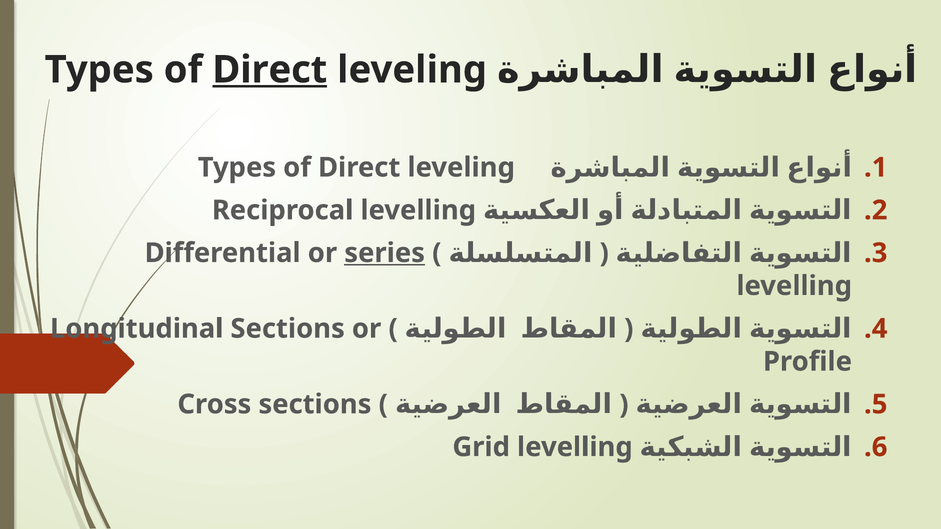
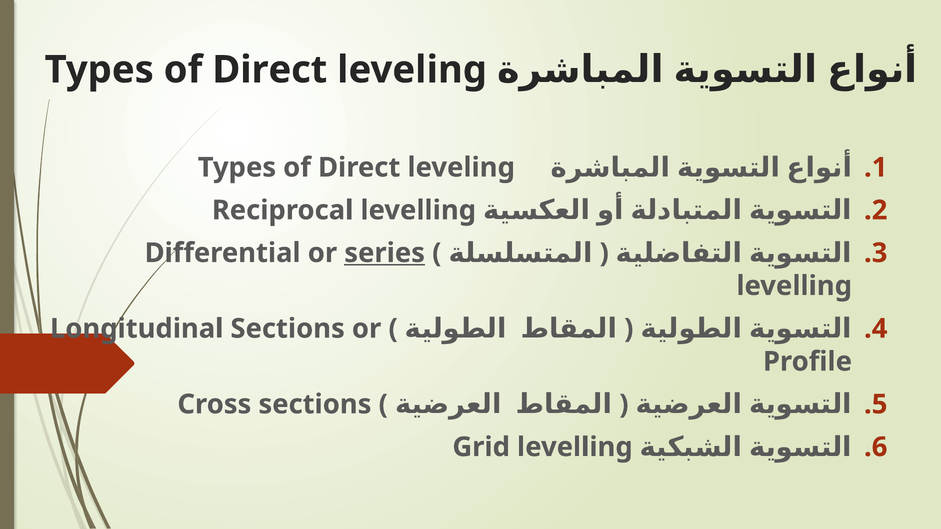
Direct at (270, 70) underline: present -> none
